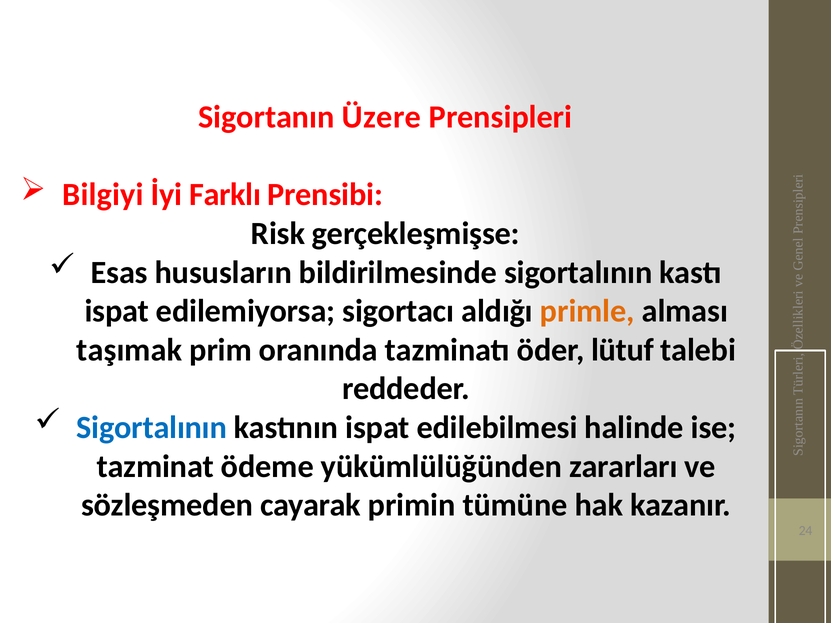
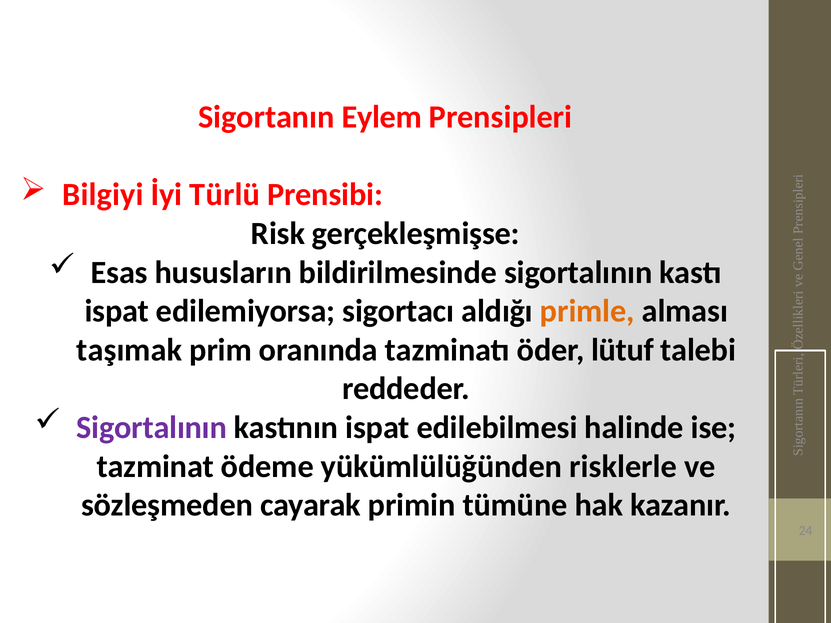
Üzere: Üzere -> Eylem
Farklı: Farklı -> Türlü
Sigortalının at (152, 428) colour: blue -> purple
zararları: zararları -> risklerle
